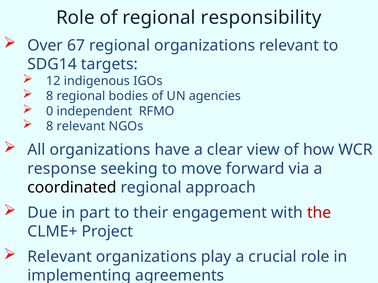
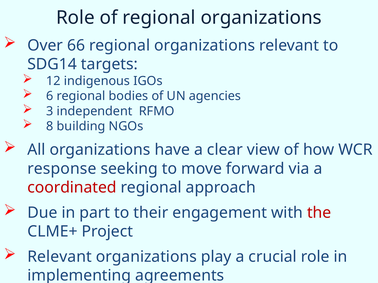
of regional responsibility: responsibility -> organizations
67: 67 -> 66
8 at (50, 96): 8 -> 6
0: 0 -> 3
8 relevant: relevant -> building
coordinated colour: black -> red
